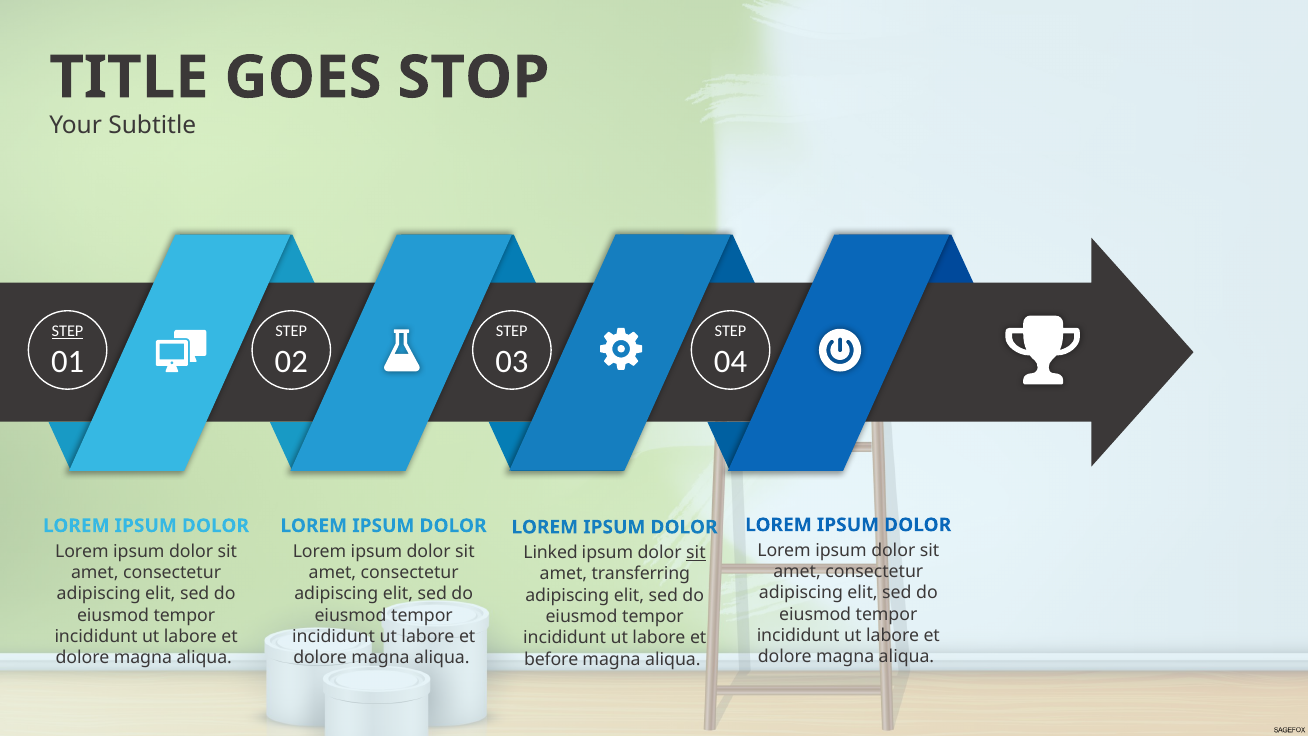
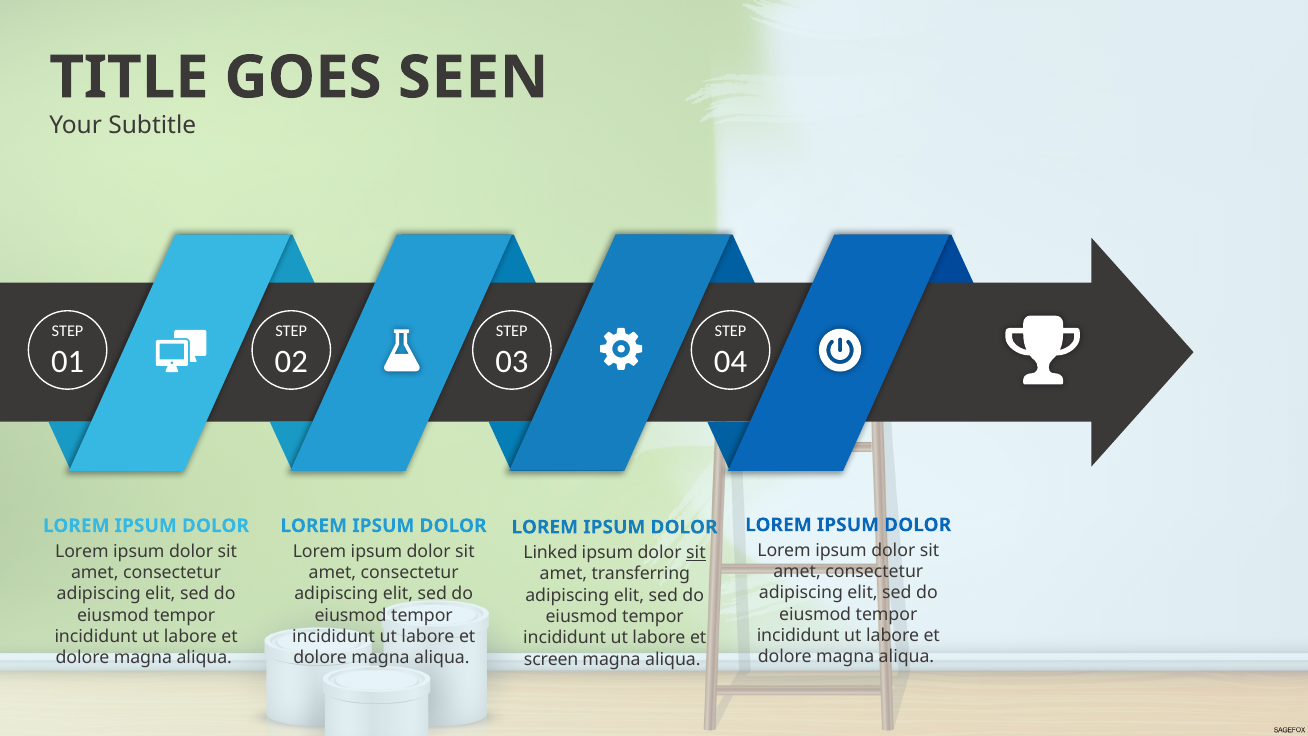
STOP: STOP -> SEEN
STEP at (68, 331) underline: present -> none
before: before -> screen
